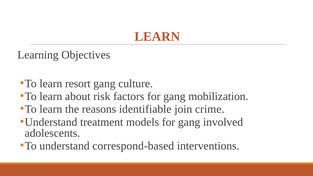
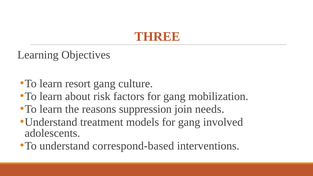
LEARN at (157, 36): LEARN -> THREE
identifiable: identifiable -> suppression
crime: crime -> needs
